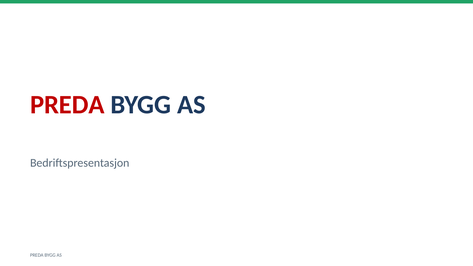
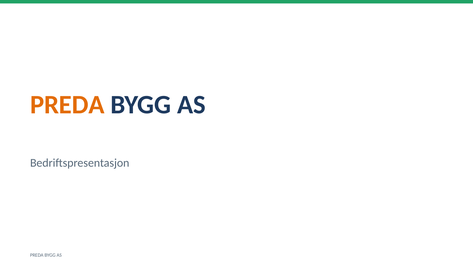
PREDA at (67, 105) colour: red -> orange
